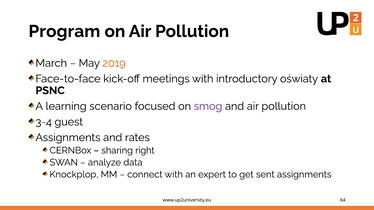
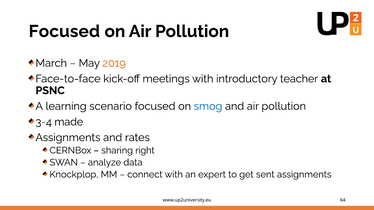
Program at (64, 31): Program -> Focused
oświaty: oświaty -> teacher
smog colour: purple -> blue
guest: guest -> made
